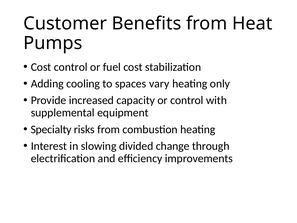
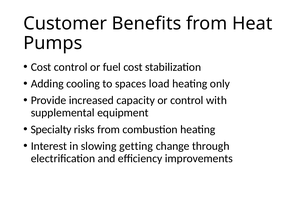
vary: vary -> load
divided: divided -> getting
